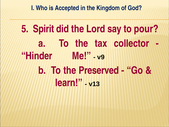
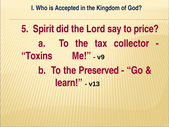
pour: pour -> price
Hinder: Hinder -> Toxins
